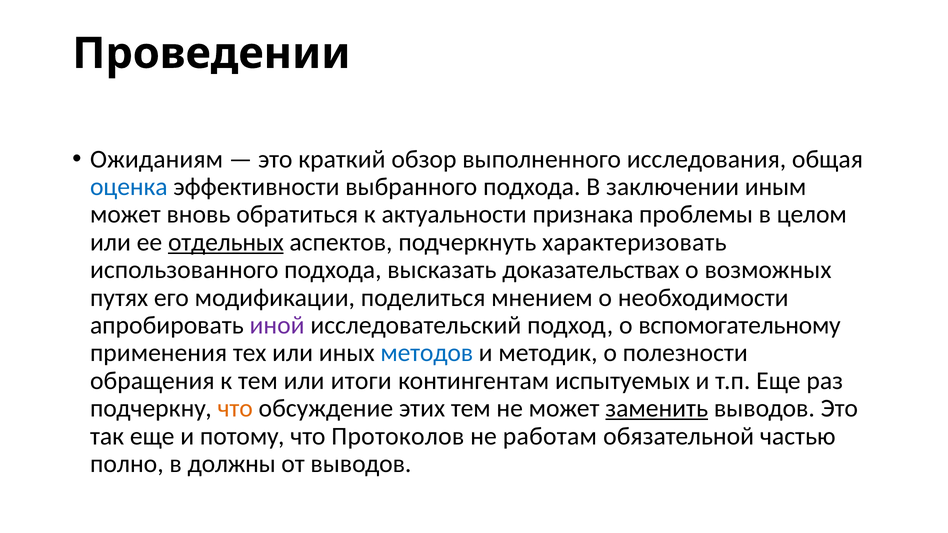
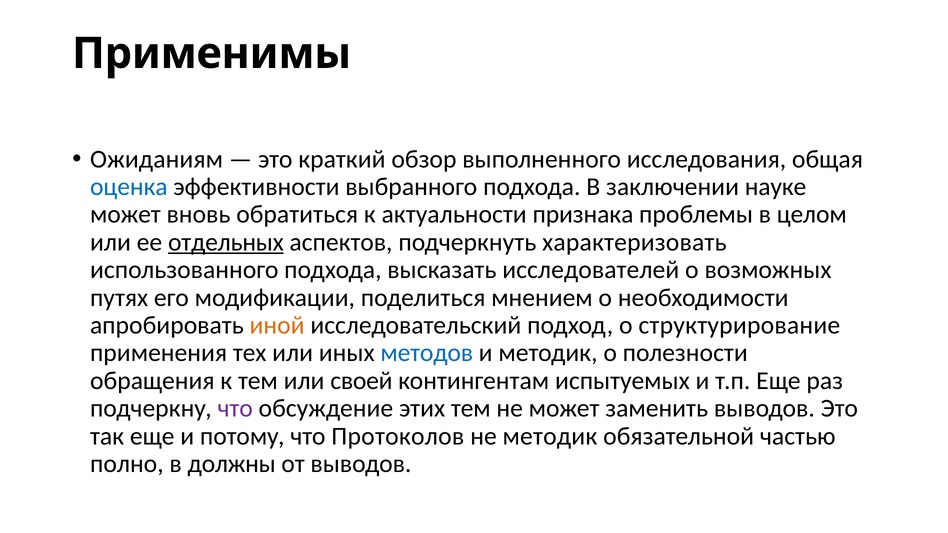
Проведении: Проведении -> Применимы
иным: иным -> науке
доказательствах: доказательствах -> исследователей
иной colour: purple -> orange
вспомогательному: вспомогательному -> структурирование
итоги: итоги -> своей
что at (235, 409) colour: orange -> purple
заменить underline: present -> none
не работам: работам -> методик
